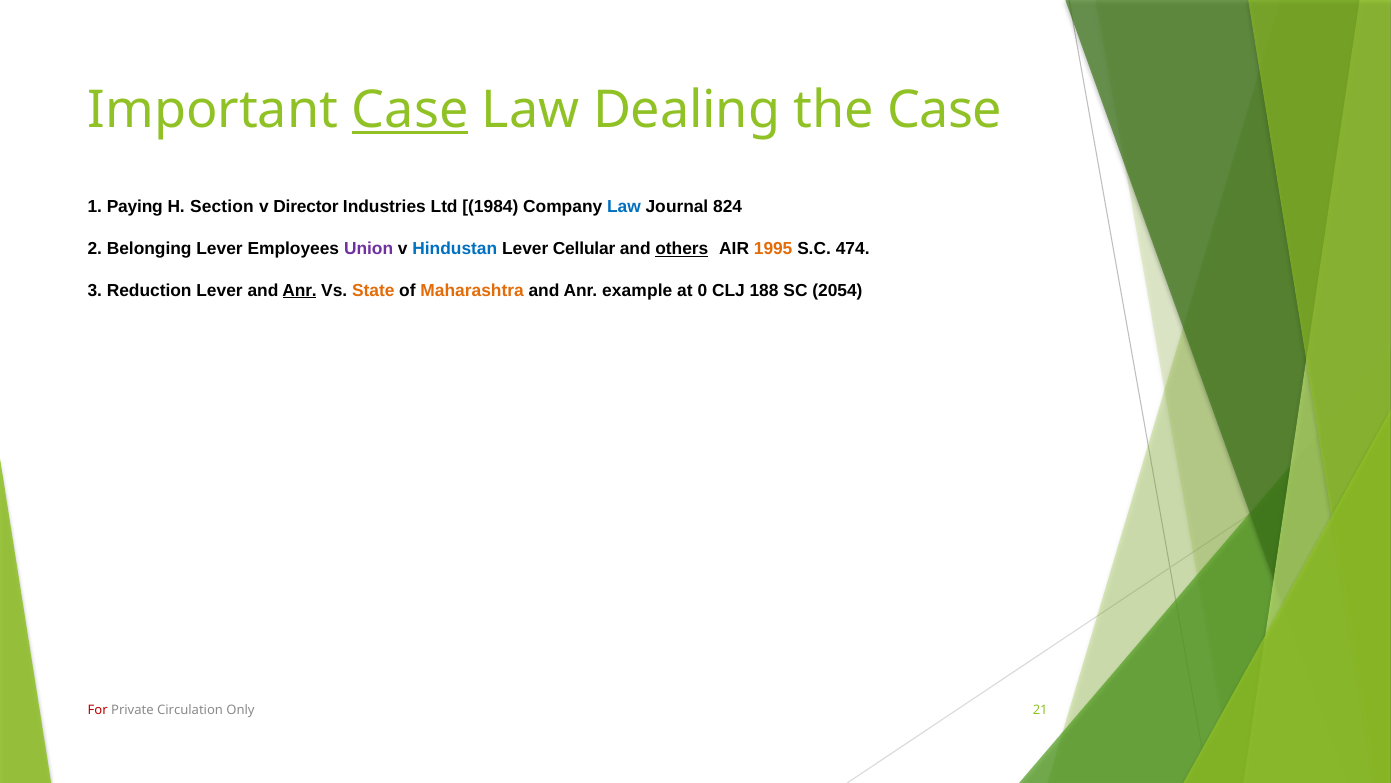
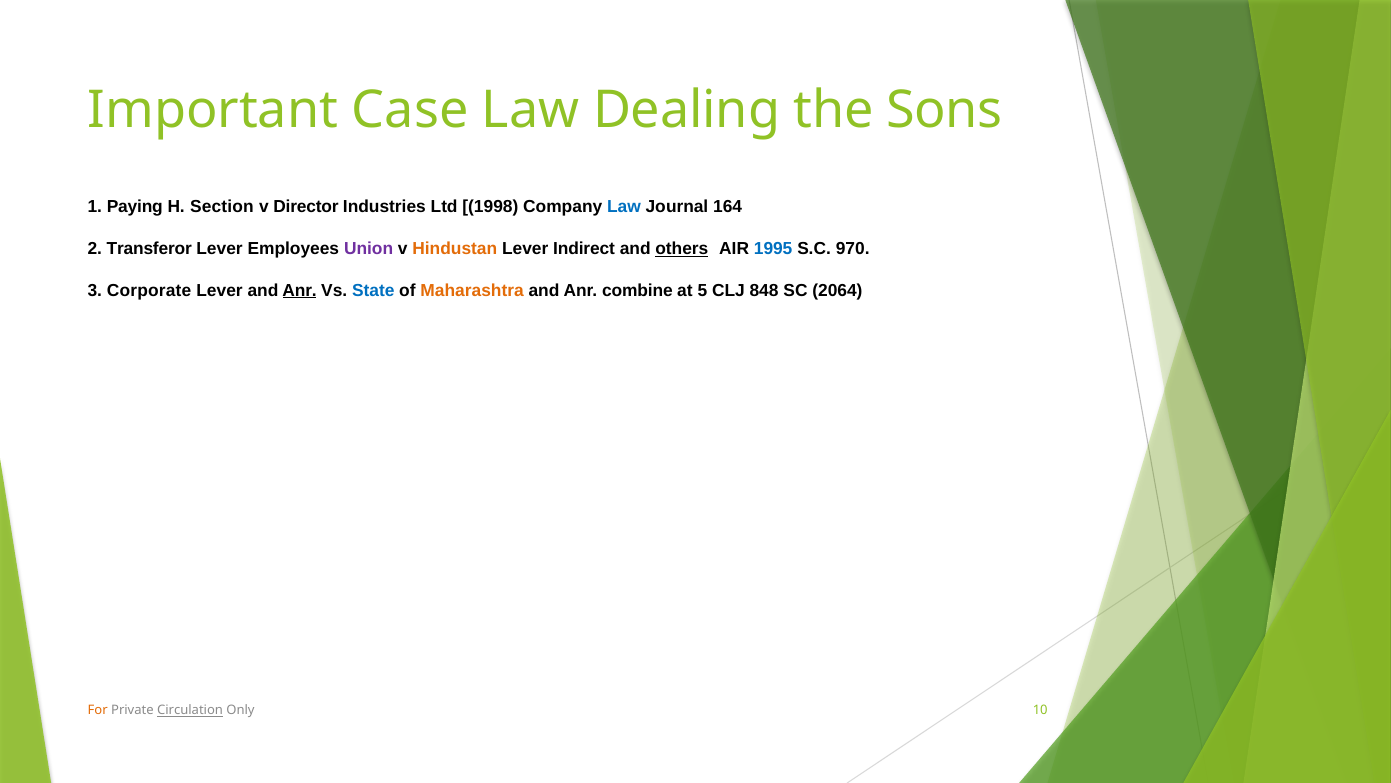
Case at (410, 110) underline: present -> none
the Case: Case -> Sons
1984: 1984 -> 1998
824: 824 -> 164
Belonging: Belonging -> Transferor
Hindustan colour: blue -> orange
Cellular: Cellular -> Indirect
1995 colour: orange -> blue
474: 474 -> 970
Reduction: Reduction -> Corporate
State colour: orange -> blue
example: example -> combine
0: 0 -> 5
188: 188 -> 848
2054: 2054 -> 2064
For colour: red -> orange
Circulation underline: none -> present
21: 21 -> 10
